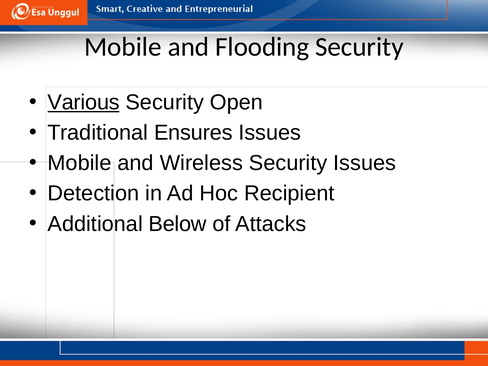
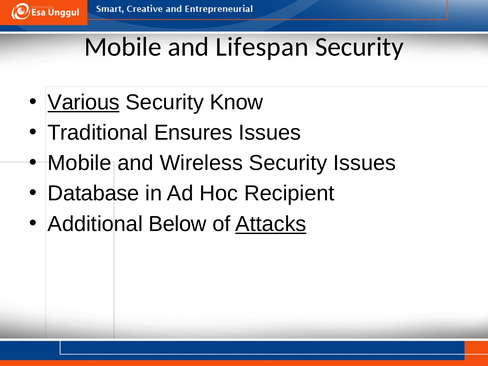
Flooding: Flooding -> Lifespan
Open: Open -> Know
Detection: Detection -> Database
Attacks underline: none -> present
